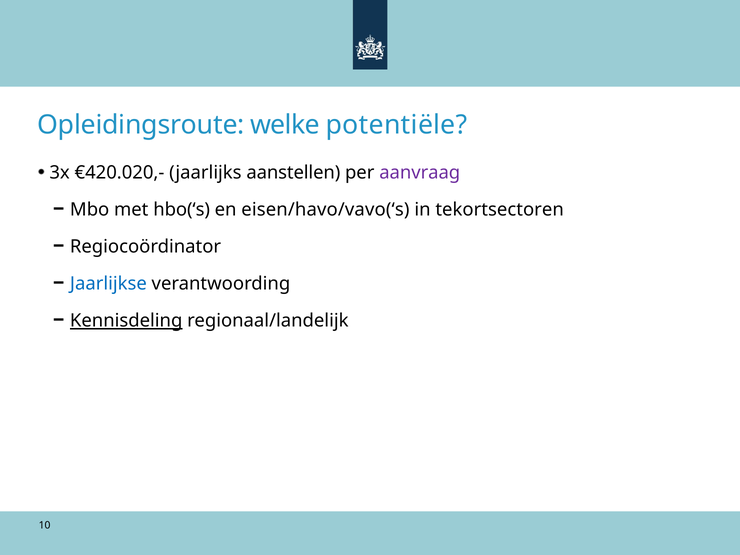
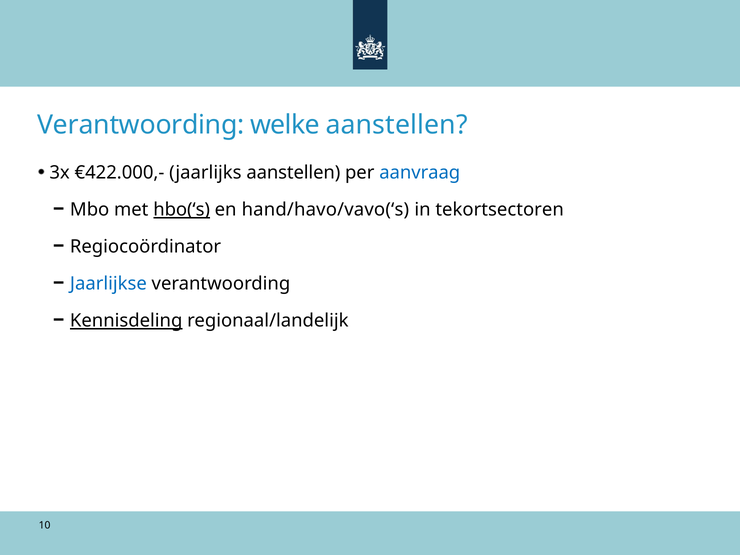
Opleidingsroute at (141, 125): Opleidingsroute -> Verantwoording
welke potentiële: potentiële -> aanstellen
€420.020,-: €420.020,- -> €422.000,-
aanvraag colour: purple -> blue
hbo(‘s underline: none -> present
eisen/havo/vavo(‘s: eisen/havo/vavo(‘s -> hand/havo/vavo(‘s
